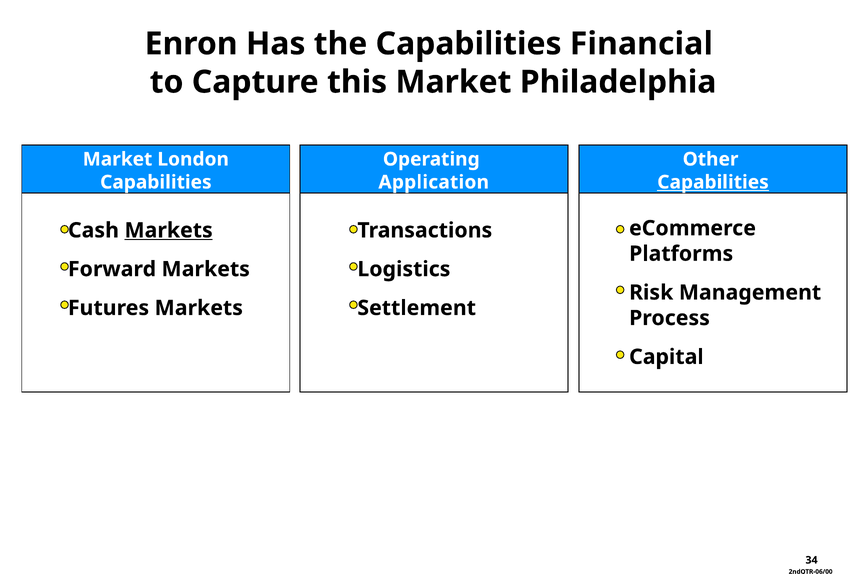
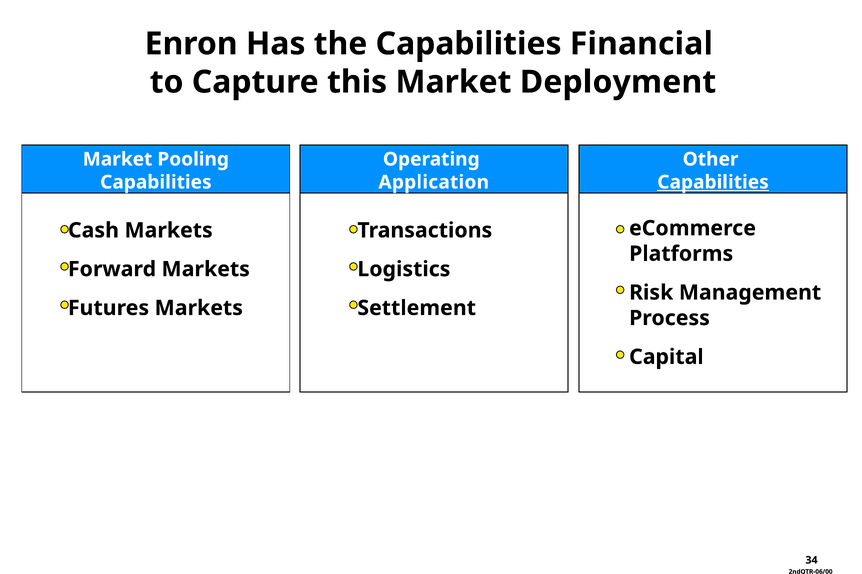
Philadelphia: Philadelphia -> Deployment
London: London -> Pooling
Markets at (169, 231) underline: present -> none
